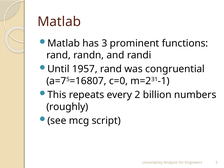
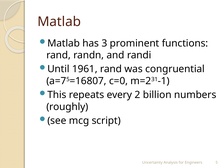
1957: 1957 -> 1961
